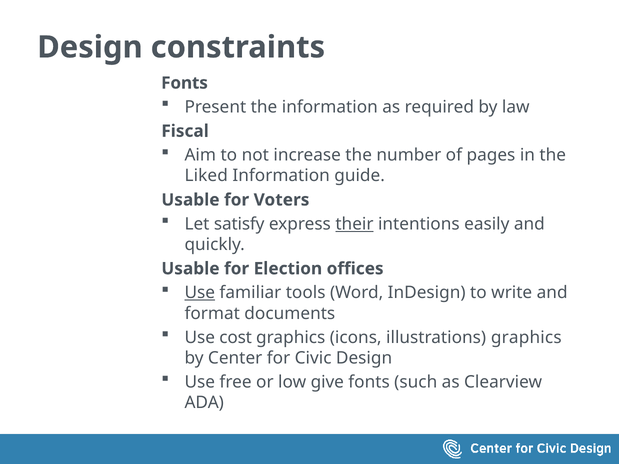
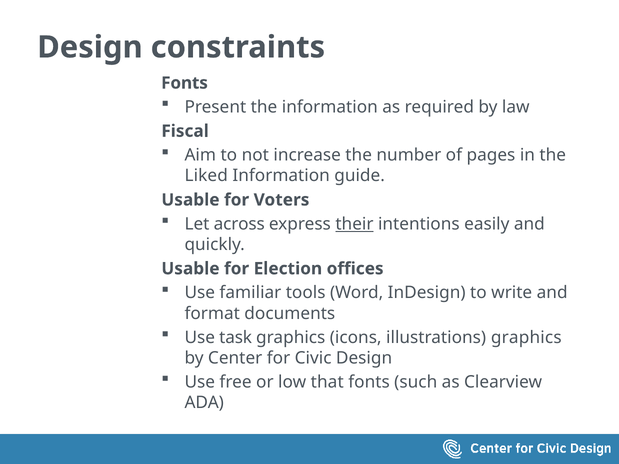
satisfy: satisfy -> across
Use at (200, 293) underline: present -> none
cost: cost -> task
give: give -> that
